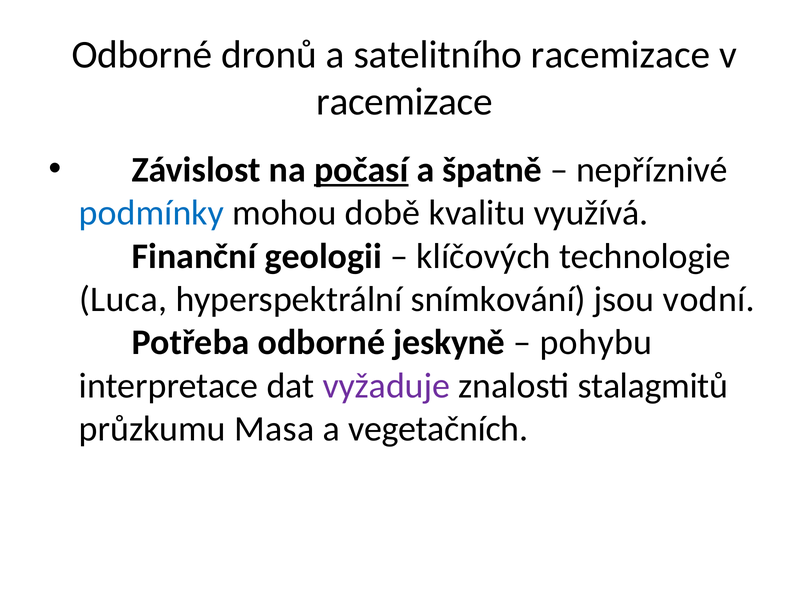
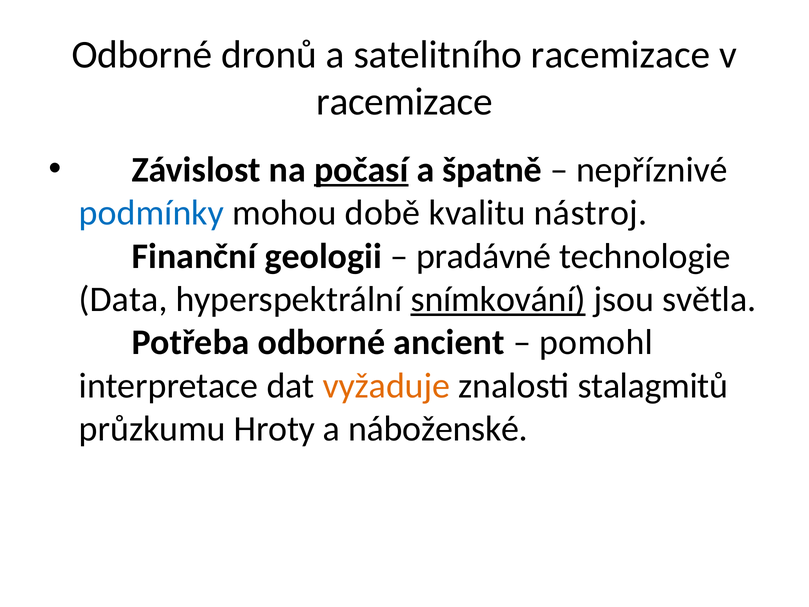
využívá: využívá -> nástroj
klíčových: klíčových -> pradávné
Luca: Luca -> Data
snímkování underline: none -> present
vodní: vodní -> světla
jeskyně: jeskyně -> ancient
pohybu: pohybu -> pomohl
vyžaduje colour: purple -> orange
Masa: Masa -> Hroty
vegetačních: vegetačních -> náboženské
